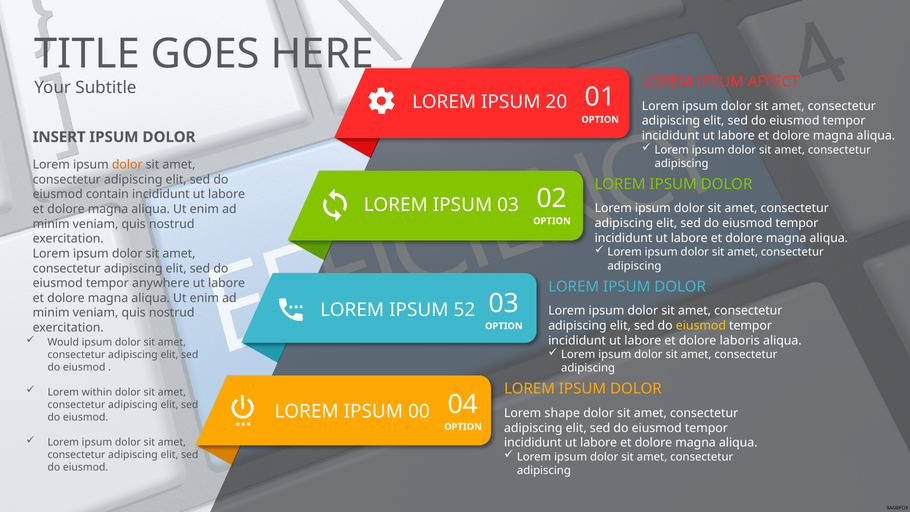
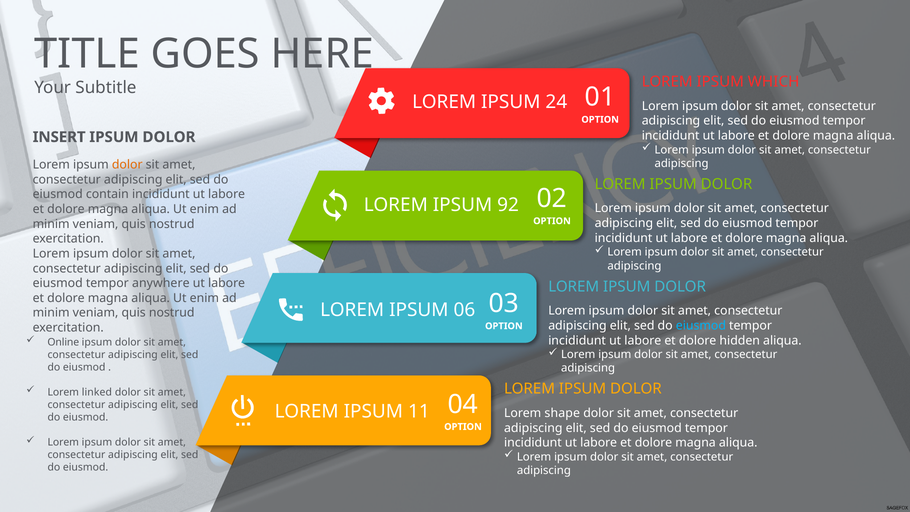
AFFECT: AFFECT -> WHICH
20: 20 -> 24
IPSUM 03: 03 -> 92
52: 52 -> 06
eiusmod at (701, 326) colour: yellow -> light blue
Would: Would -> Online
laboris: laboris -> hidden
within: within -> linked
00: 00 -> 11
